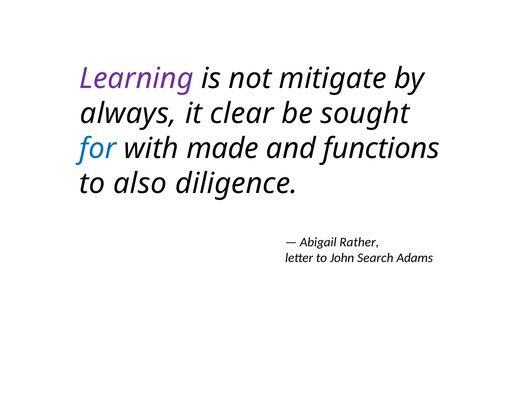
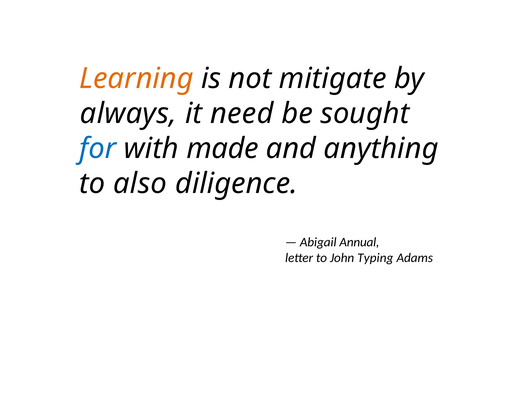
Learning colour: purple -> orange
clear: clear -> need
functions: functions -> anything
Rather: Rather -> Annual
Search: Search -> Typing
